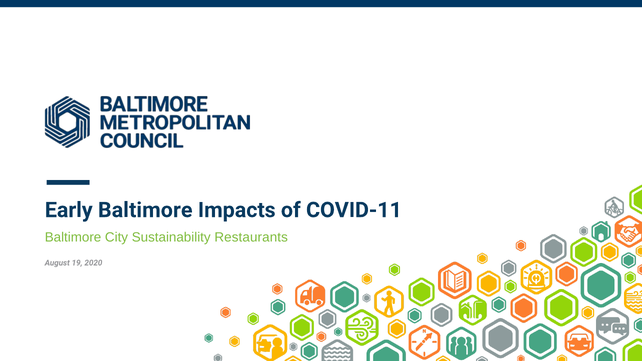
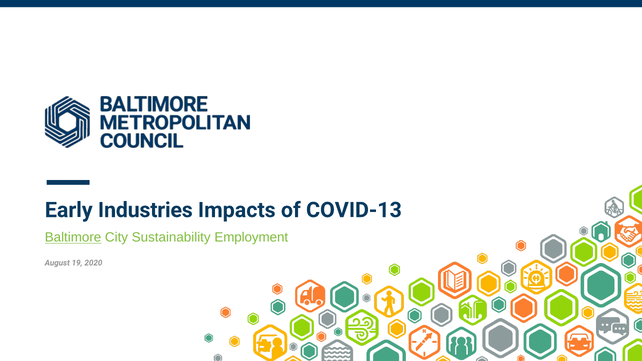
Early Baltimore: Baltimore -> Industries
COVID-11: COVID-11 -> COVID-13
Baltimore at (73, 238) underline: none -> present
Restaurants: Restaurants -> Employment
